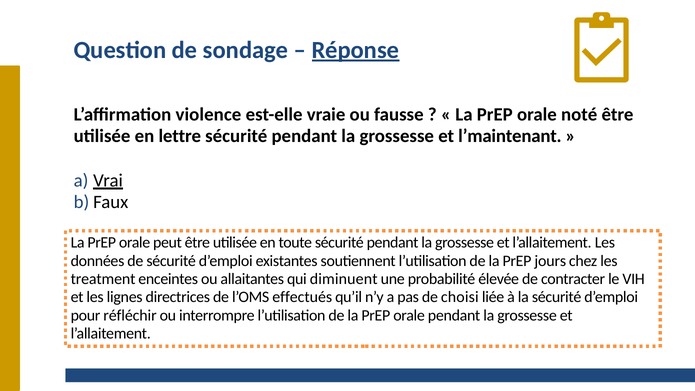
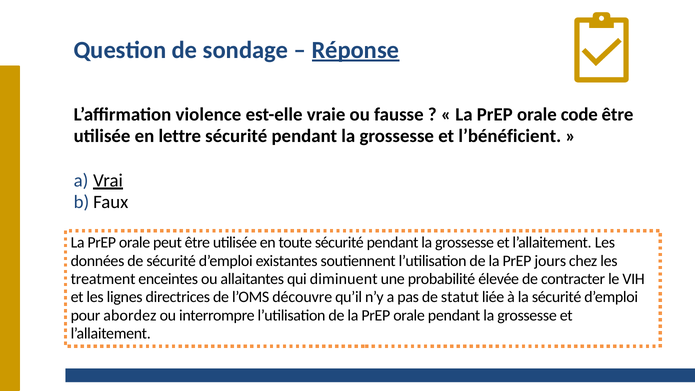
noté: noté -> code
l’maintenant: l’maintenant -> l’bénéficient
effectués: effectués -> découvre
choisi: choisi -> statut
réfléchir: réfléchir -> abordez
